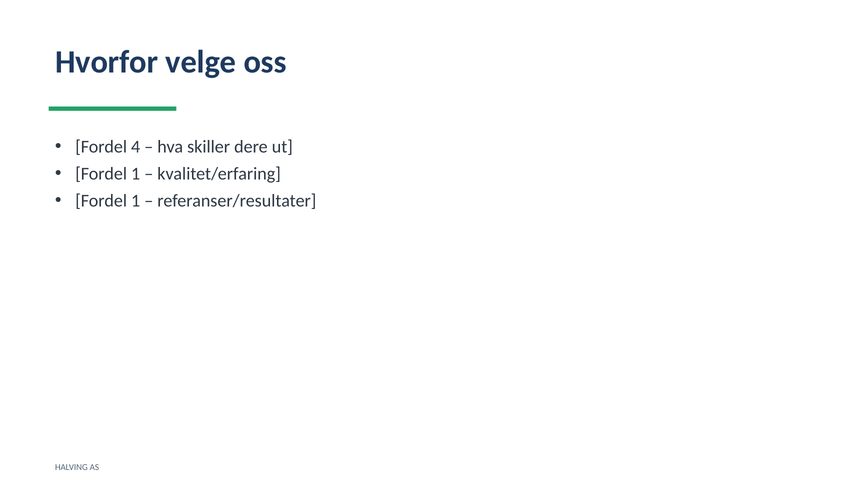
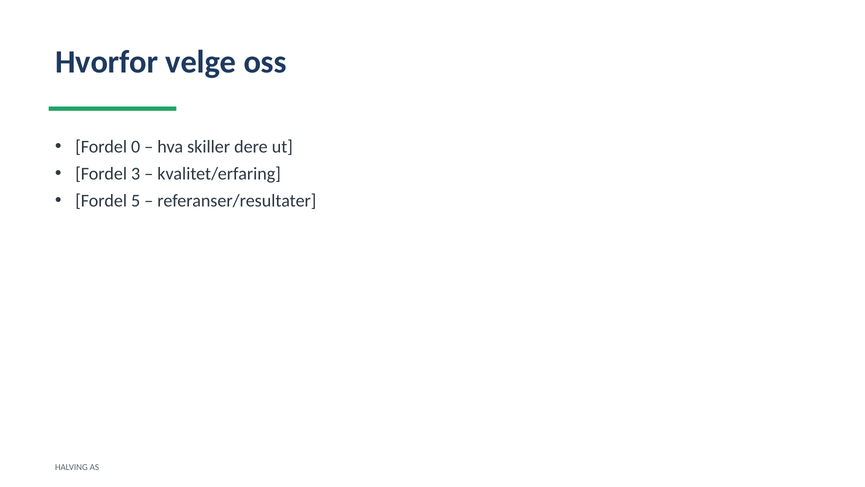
4: 4 -> 0
1 at (136, 174): 1 -> 3
1 at (136, 201): 1 -> 5
